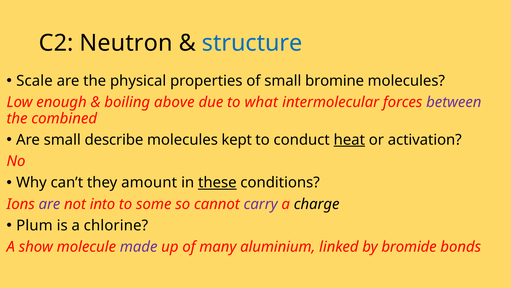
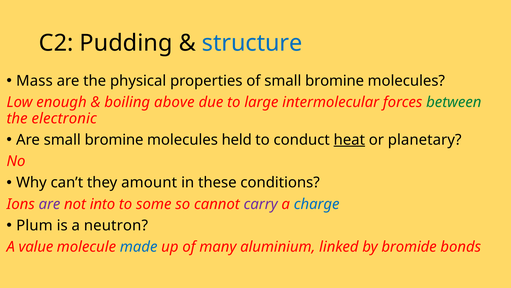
Neutron: Neutron -> Pudding
Scale: Scale -> Mass
what: what -> large
between colour: purple -> green
combined: combined -> electronic
Are small describe: describe -> bromine
kept: kept -> held
activation: activation -> planetary
these underline: present -> none
charge colour: black -> blue
chlorine: chlorine -> neutron
show: show -> value
made colour: purple -> blue
